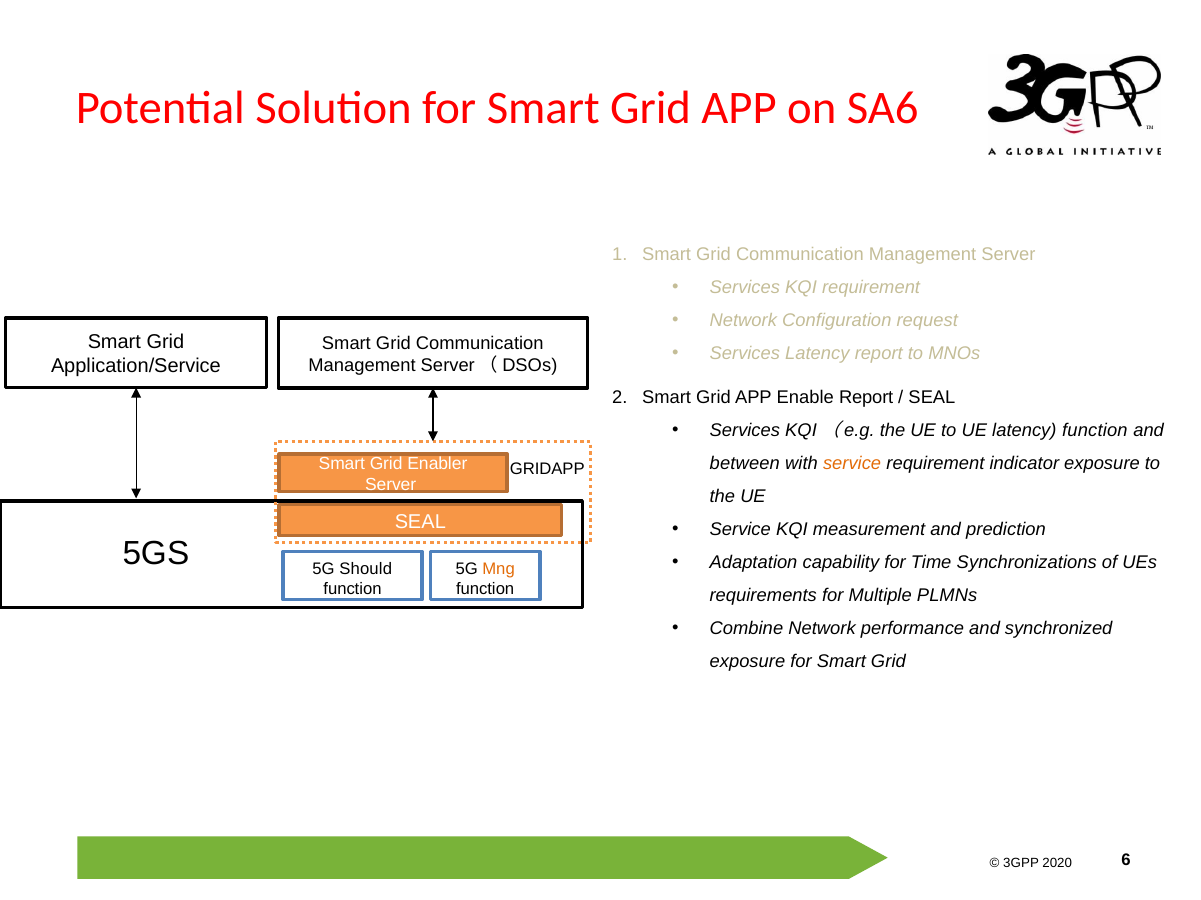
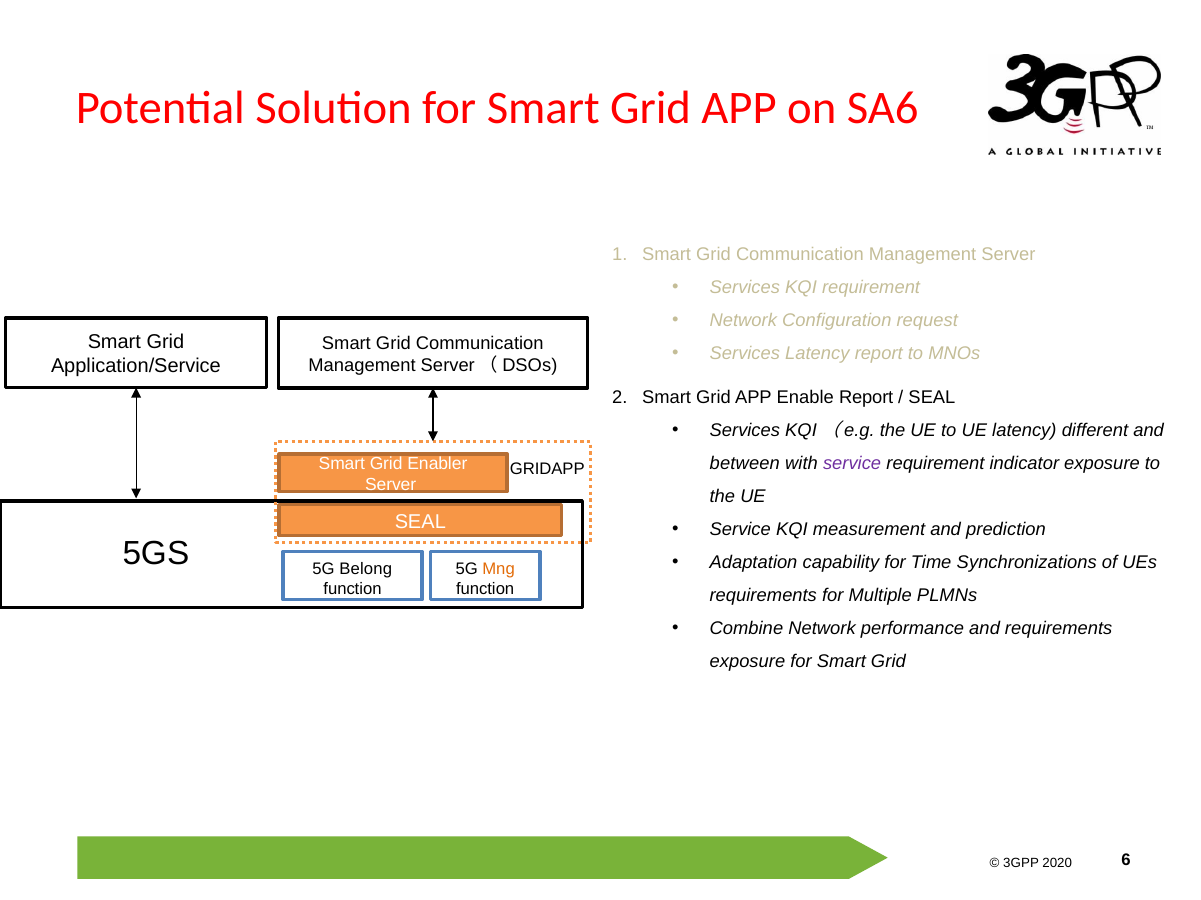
latency function: function -> different
service at (852, 464) colour: orange -> purple
Should: Should -> Belong
and synchronized: synchronized -> requirements
